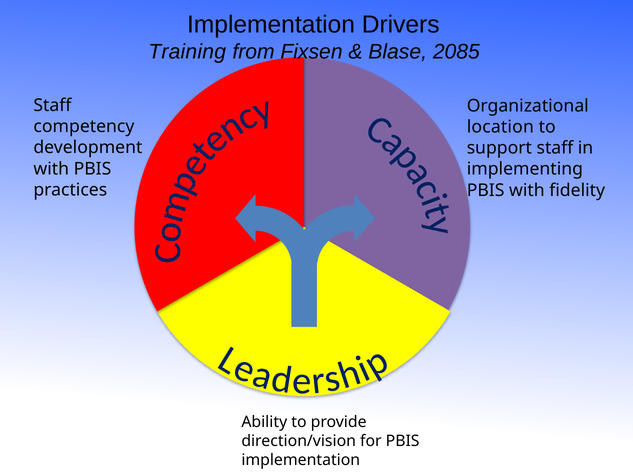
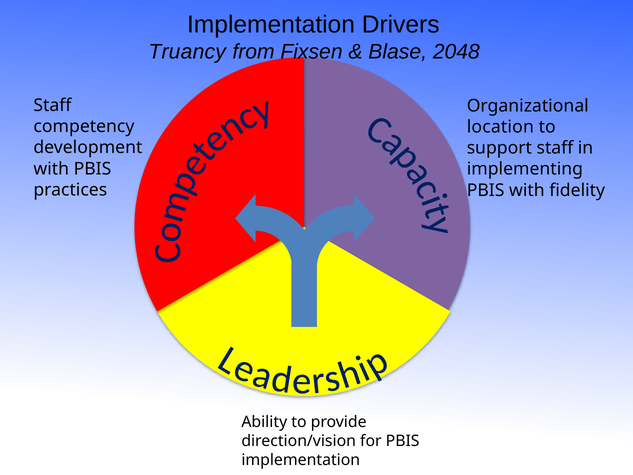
Training: Training -> Truancy
2085: 2085 -> 2048
